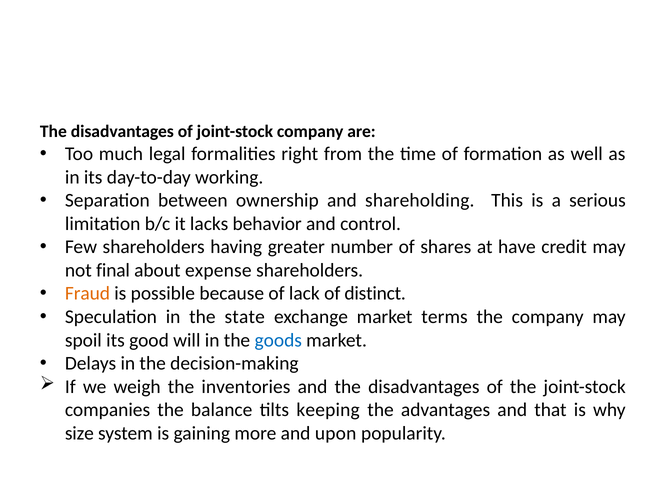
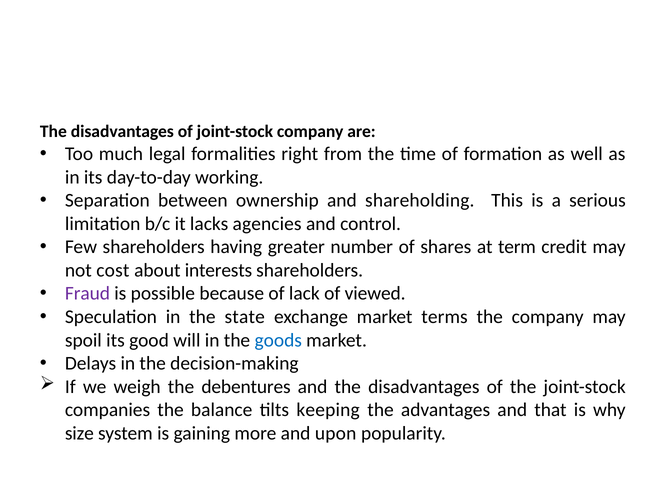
behavior: behavior -> agencies
have: have -> term
final: final -> cost
expense: expense -> interests
Fraud colour: orange -> purple
distinct: distinct -> viewed
inventories: inventories -> debentures
